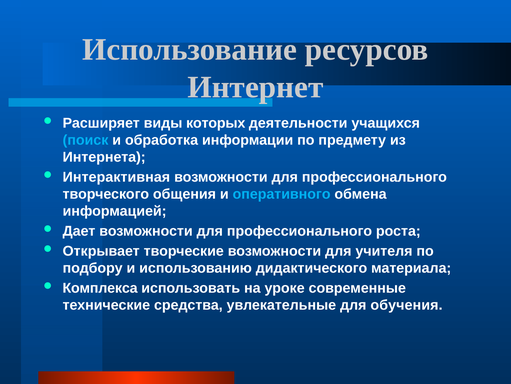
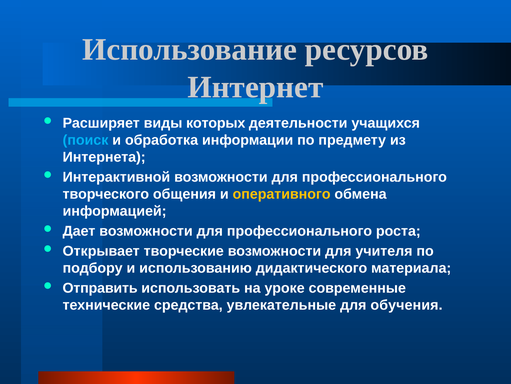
Интерактивная: Интерактивная -> Интерактивной
оперативного colour: light blue -> yellow
Комплекса: Комплекса -> Отправить
